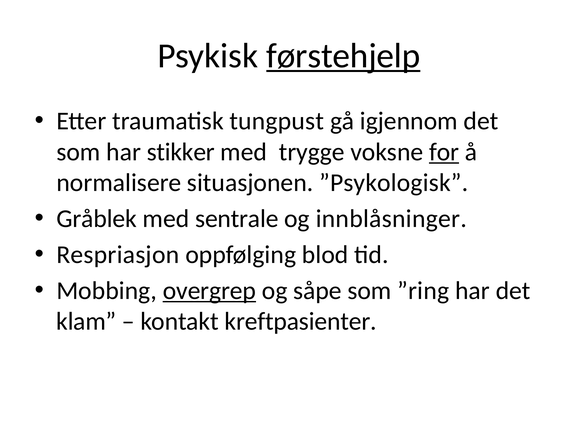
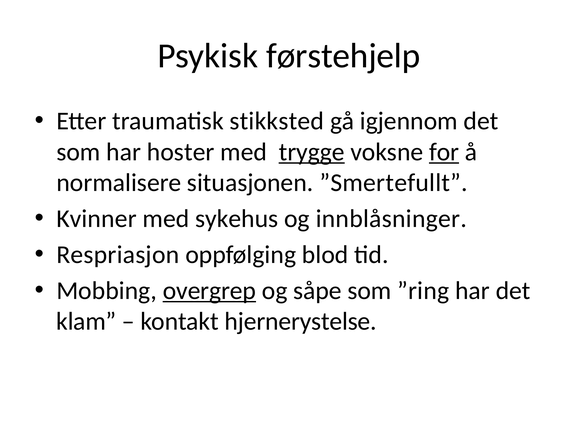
førstehjelp underline: present -> none
tungpust: tungpust -> stikksted
stikker: stikker -> hoster
trygge underline: none -> present
”Psykologisk: ”Psykologisk -> ”Smertefullt
Gråblek: Gråblek -> Kvinner
sentrale: sentrale -> sykehus
kreftpasienter: kreftpasienter -> hjernerystelse
